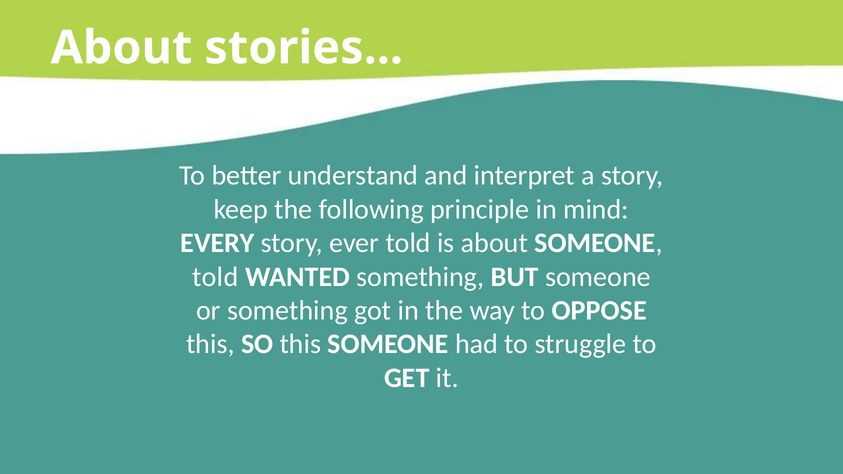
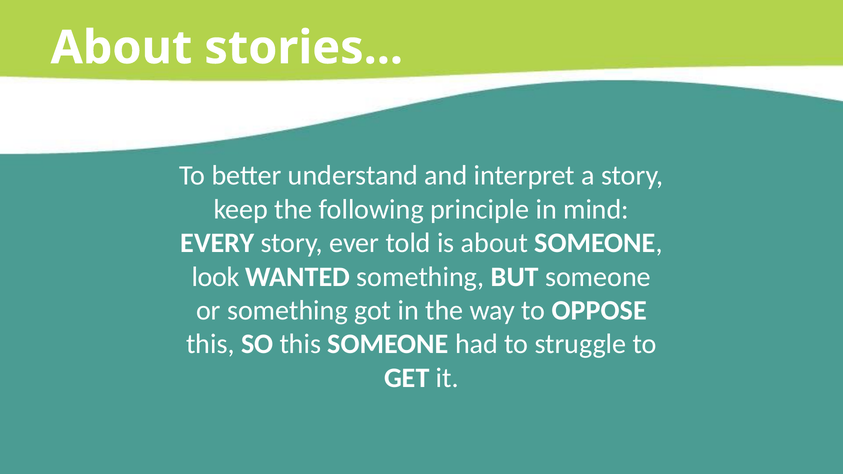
told at (215, 277): told -> look
